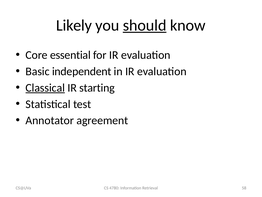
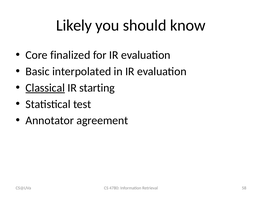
should underline: present -> none
essential: essential -> finalized
independent: independent -> interpolated
